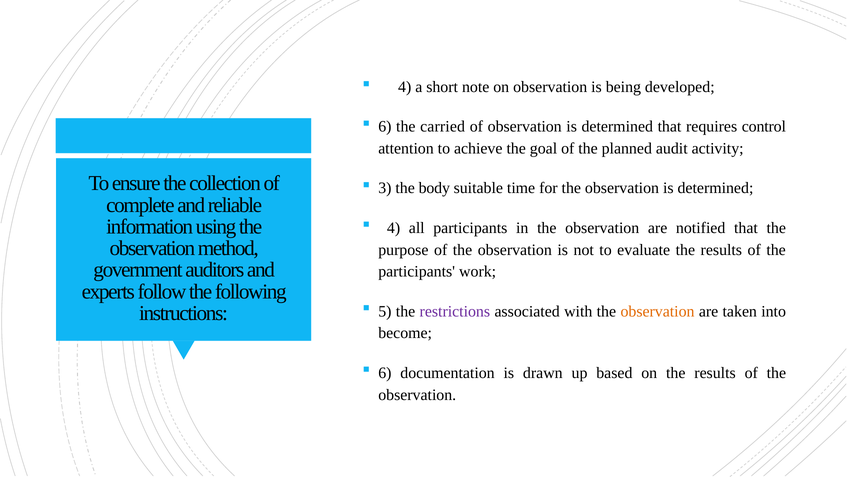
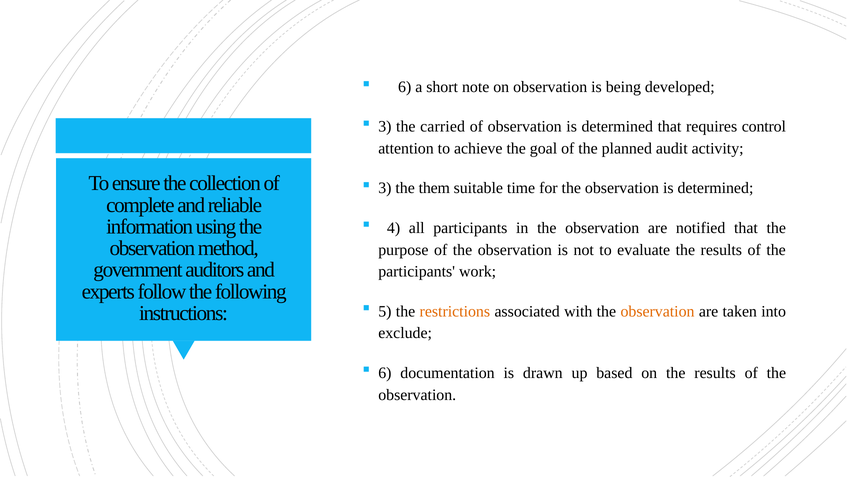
4 at (405, 87): 4 -> 6
6 at (385, 127): 6 -> 3
body: body -> them
restrictions colour: purple -> orange
become: become -> exclude
